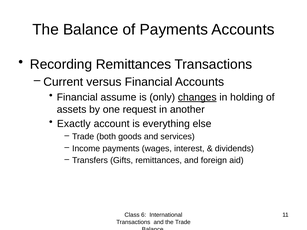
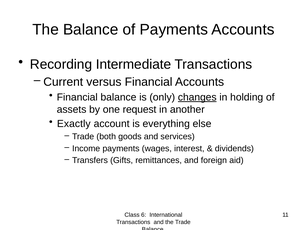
Recording Remittances: Remittances -> Intermediate
Financial assume: assume -> balance
